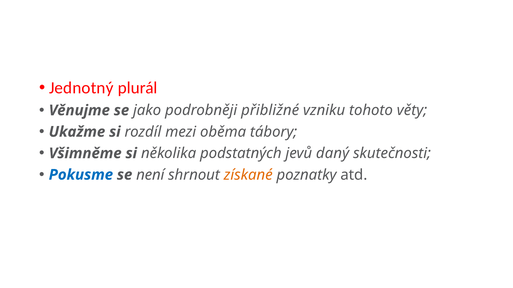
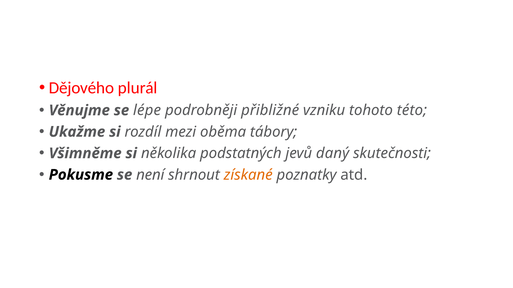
Jednotný: Jednotný -> Dějového
jako: jako -> lépe
věty: věty -> této
Pokusme colour: blue -> black
